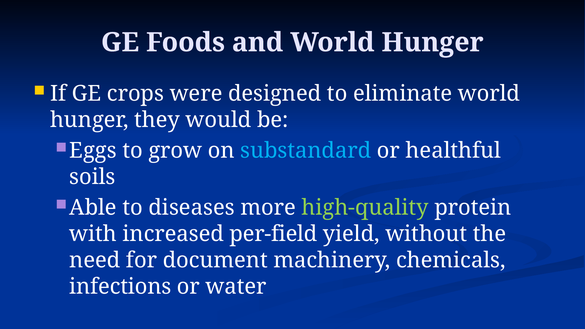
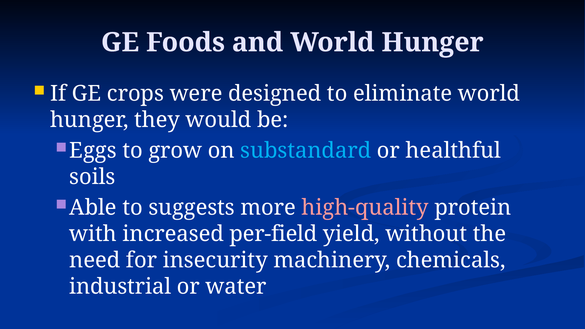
diseases: diseases -> suggests
high-quality colour: light green -> pink
document: document -> insecurity
infections: infections -> industrial
